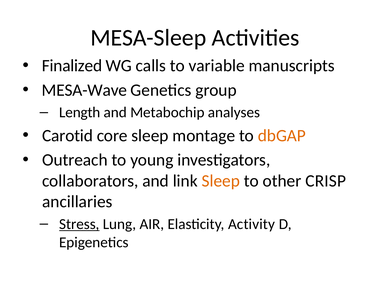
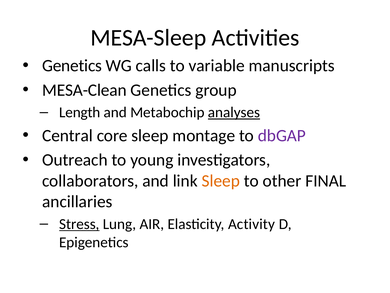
Finalized at (72, 66): Finalized -> Genetics
MESA-Wave: MESA-Wave -> MESA-Clean
analyses underline: none -> present
Carotid: Carotid -> Central
dbGAP colour: orange -> purple
CRISP: CRISP -> FINAL
